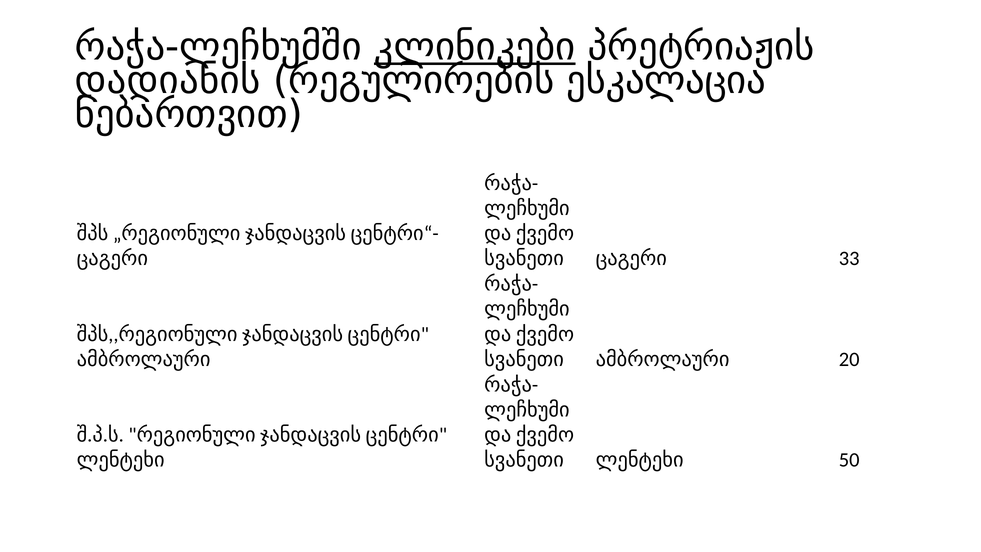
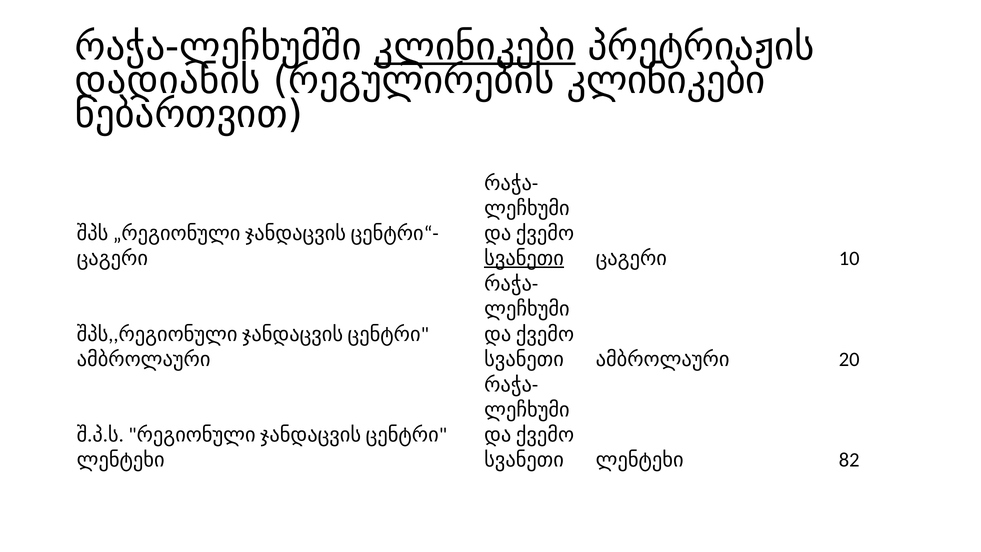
რეგულირების ესკალაცია: ესკალაცია -> კლინიკები
სვანეთი at (524, 258) underline: none -> present
33: 33 -> 10
50: 50 -> 82
